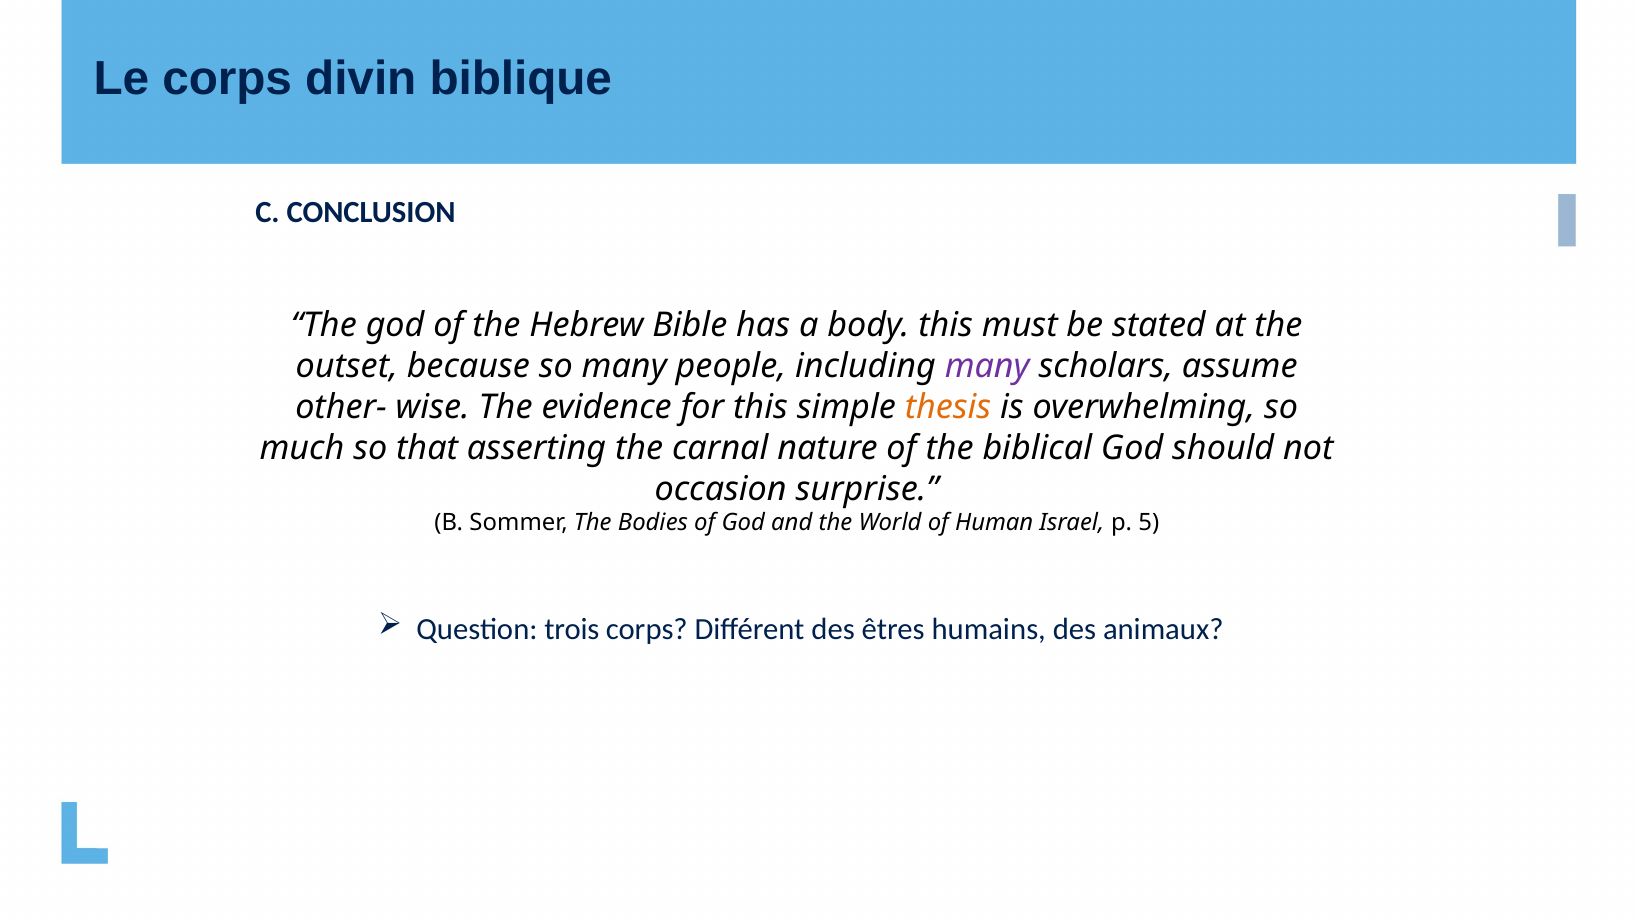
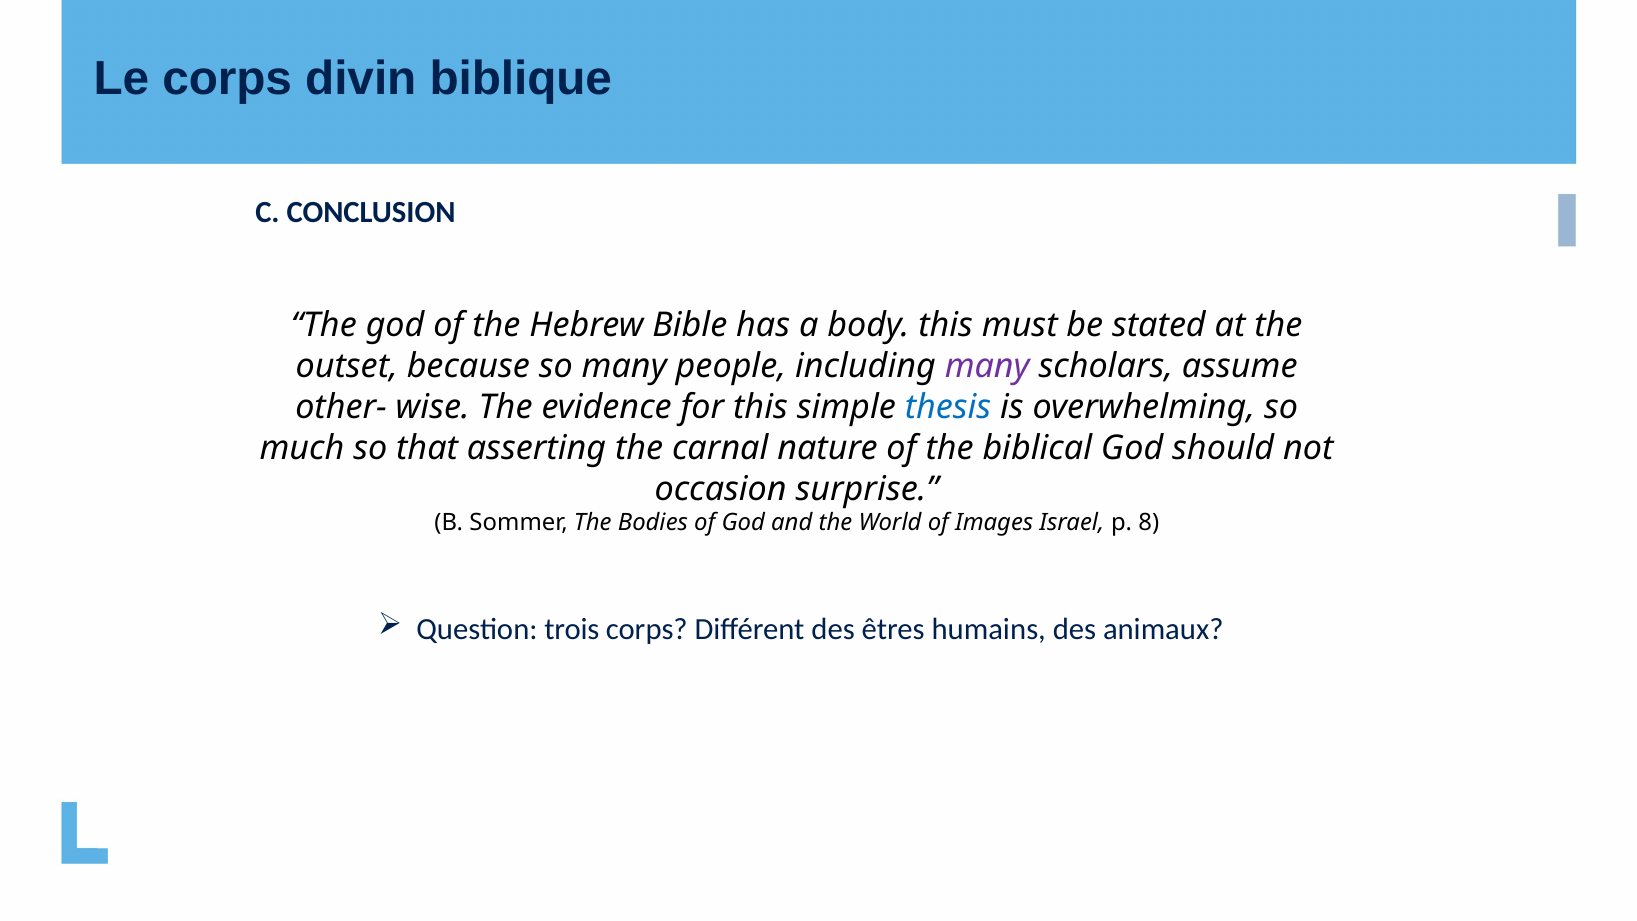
thesis colour: orange -> blue
Human: Human -> Images
5: 5 -> 8
